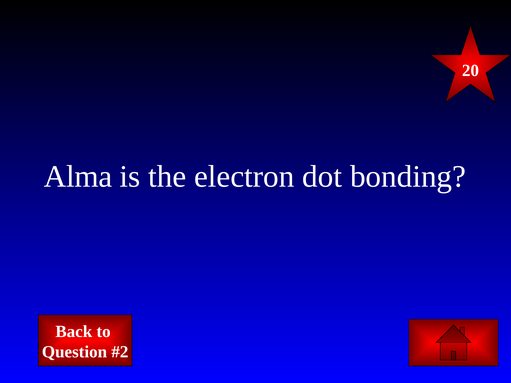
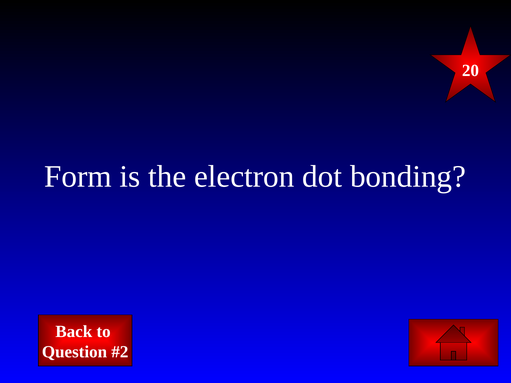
Alma: Alma -> Form
